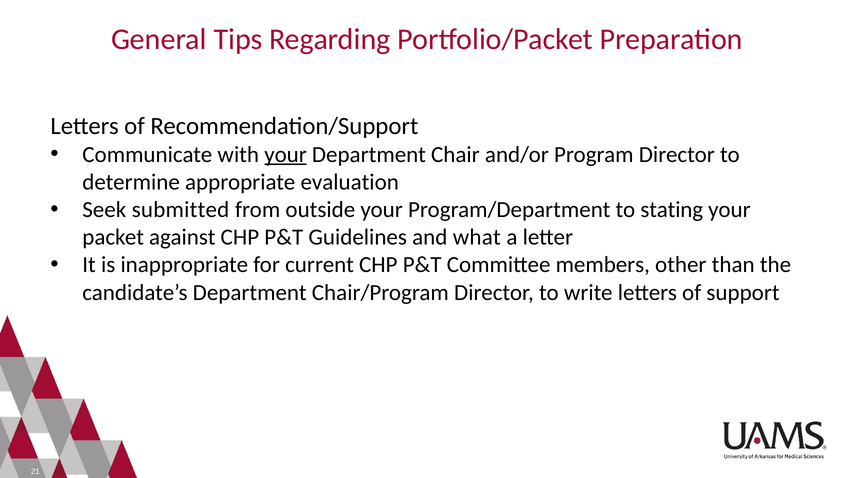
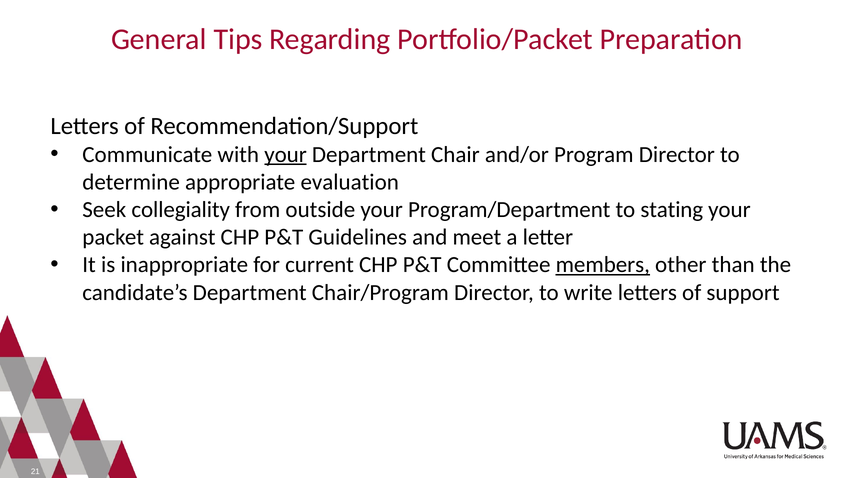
submitted: submitted -> collegiality
what: what -> meet
members underline: none -> present
